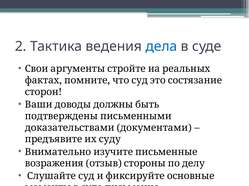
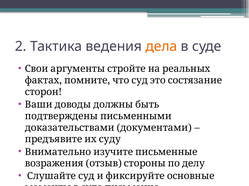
дела colour: blue -> orange
